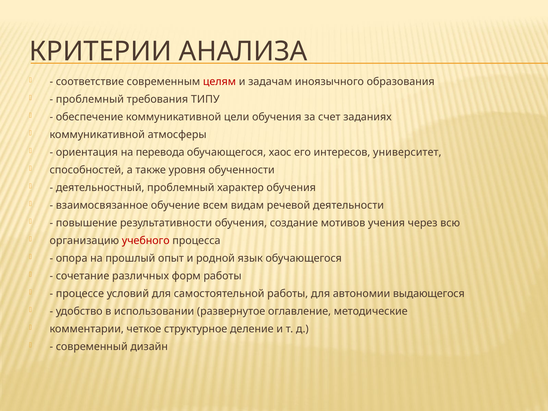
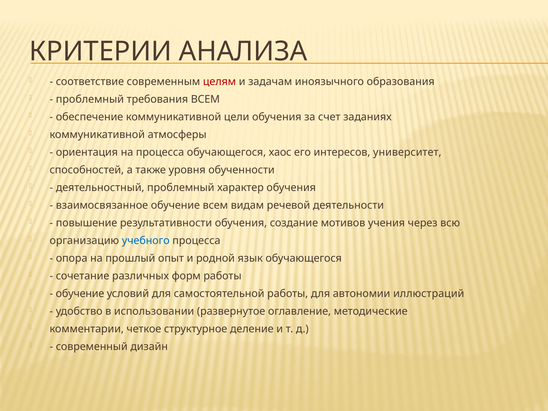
требования ТИПУ: ТИПУ -> ВСЕМ
на перевода: перевода -> процесса
учебного colour: red -> blue
процессе at (80, 294): процессе -> обучение
выдающегося: выдающегося -> иллюстраций
